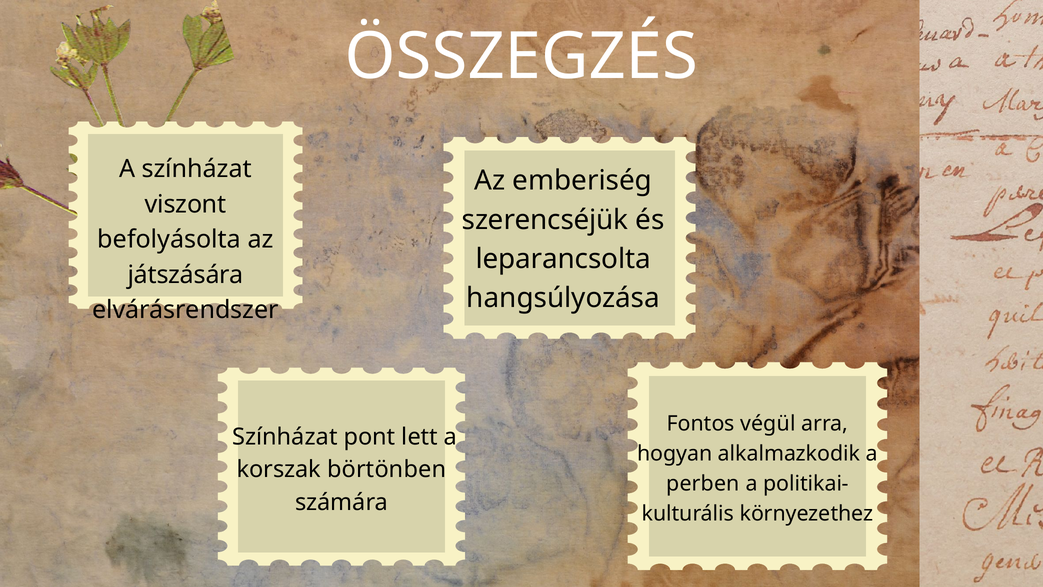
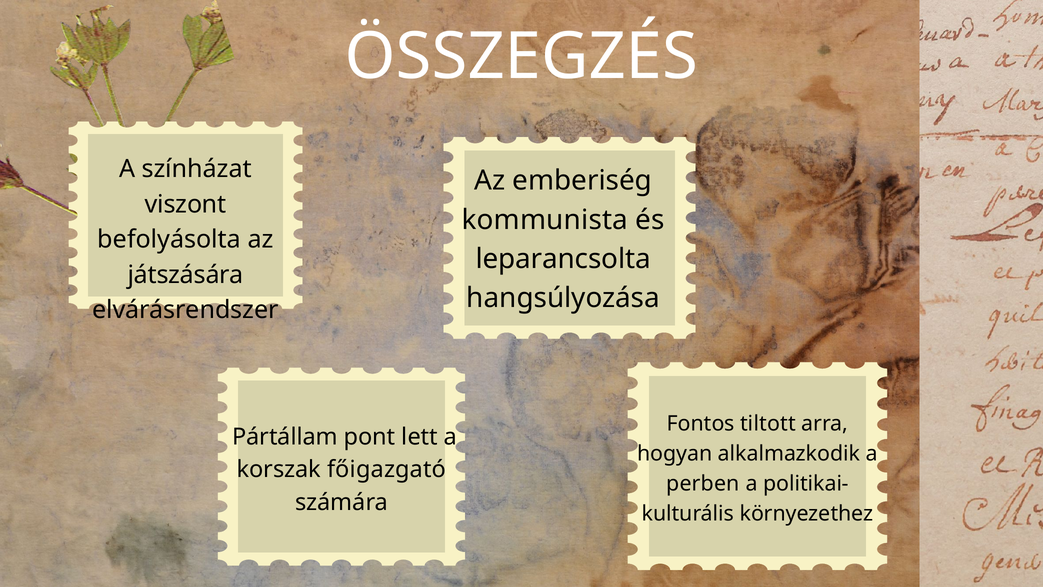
szerencséjük: szerencséjük -> kommunista
végül: végül -> tiltott
Színházat at (285, 437): Színházat -> Pártállam
börtönben: börtönben -> főigazgató
